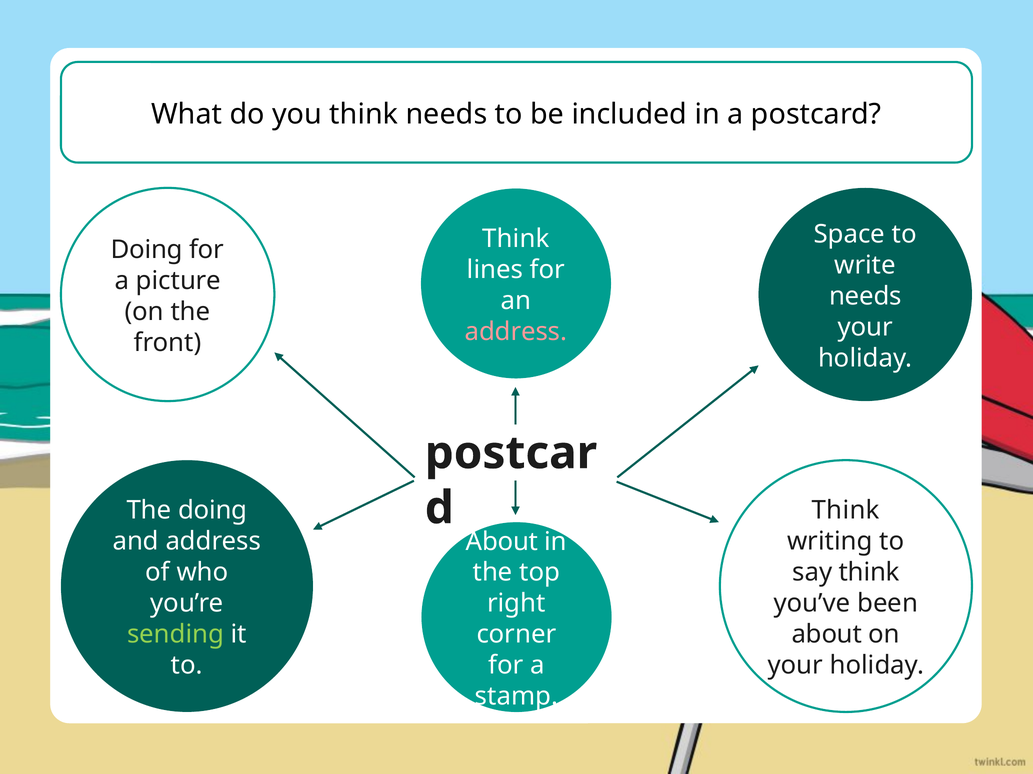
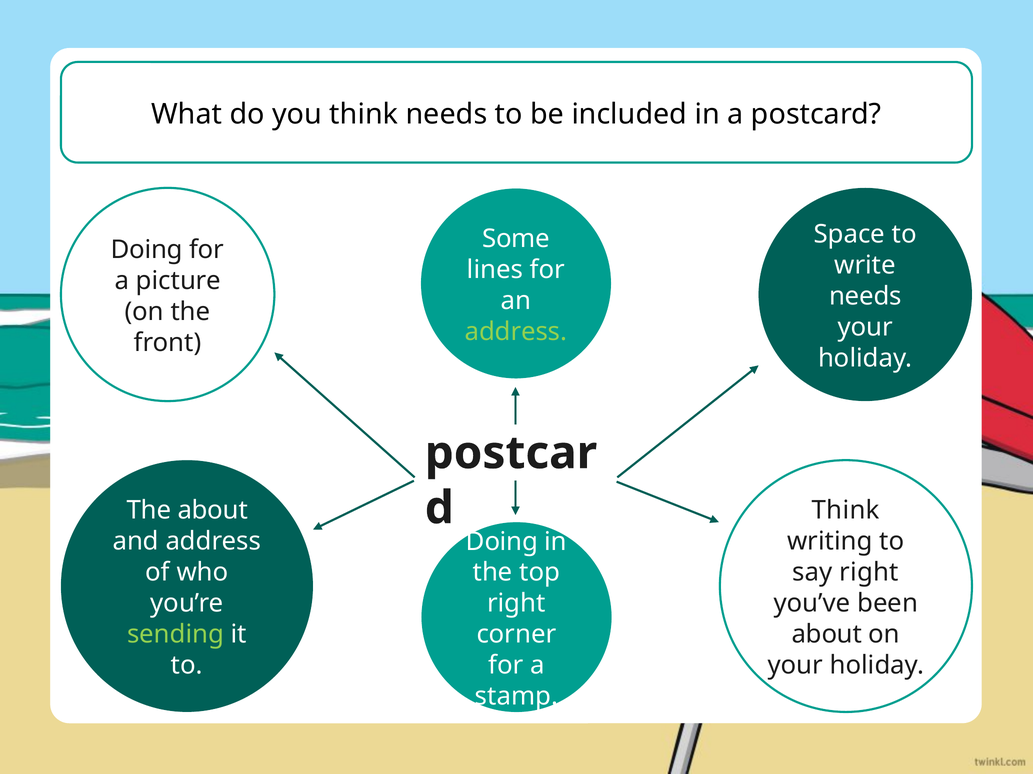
Think at (516, 239): Think -> Some
address at (516, 332) colour: pink -> light green
The doing: doing -> about
About at (502, 542): About -> Doing
say think: think -> right
